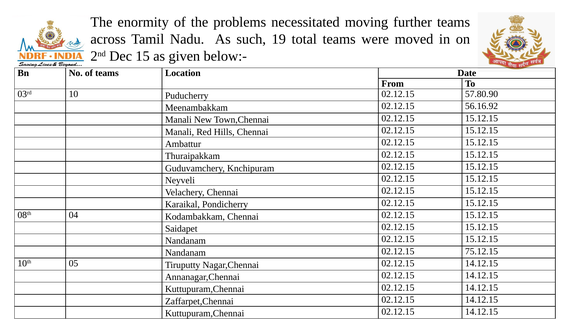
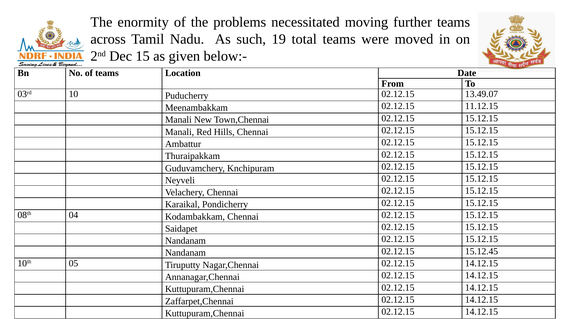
57.80.90: 57.80.90 -> 13.49.07
56.16.92: 56.16.92 -> 11.12.15
75.12.15: 75.12.15 -> 15.12.45
